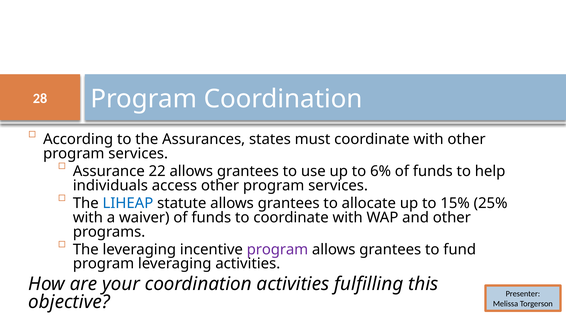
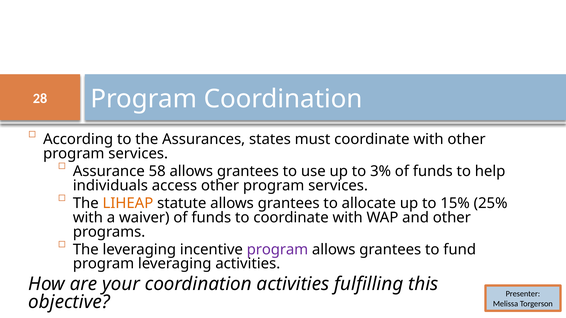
22: 22 -> 58
6%: 6% -> 3%
LIHEAP colour: blue -> orange
